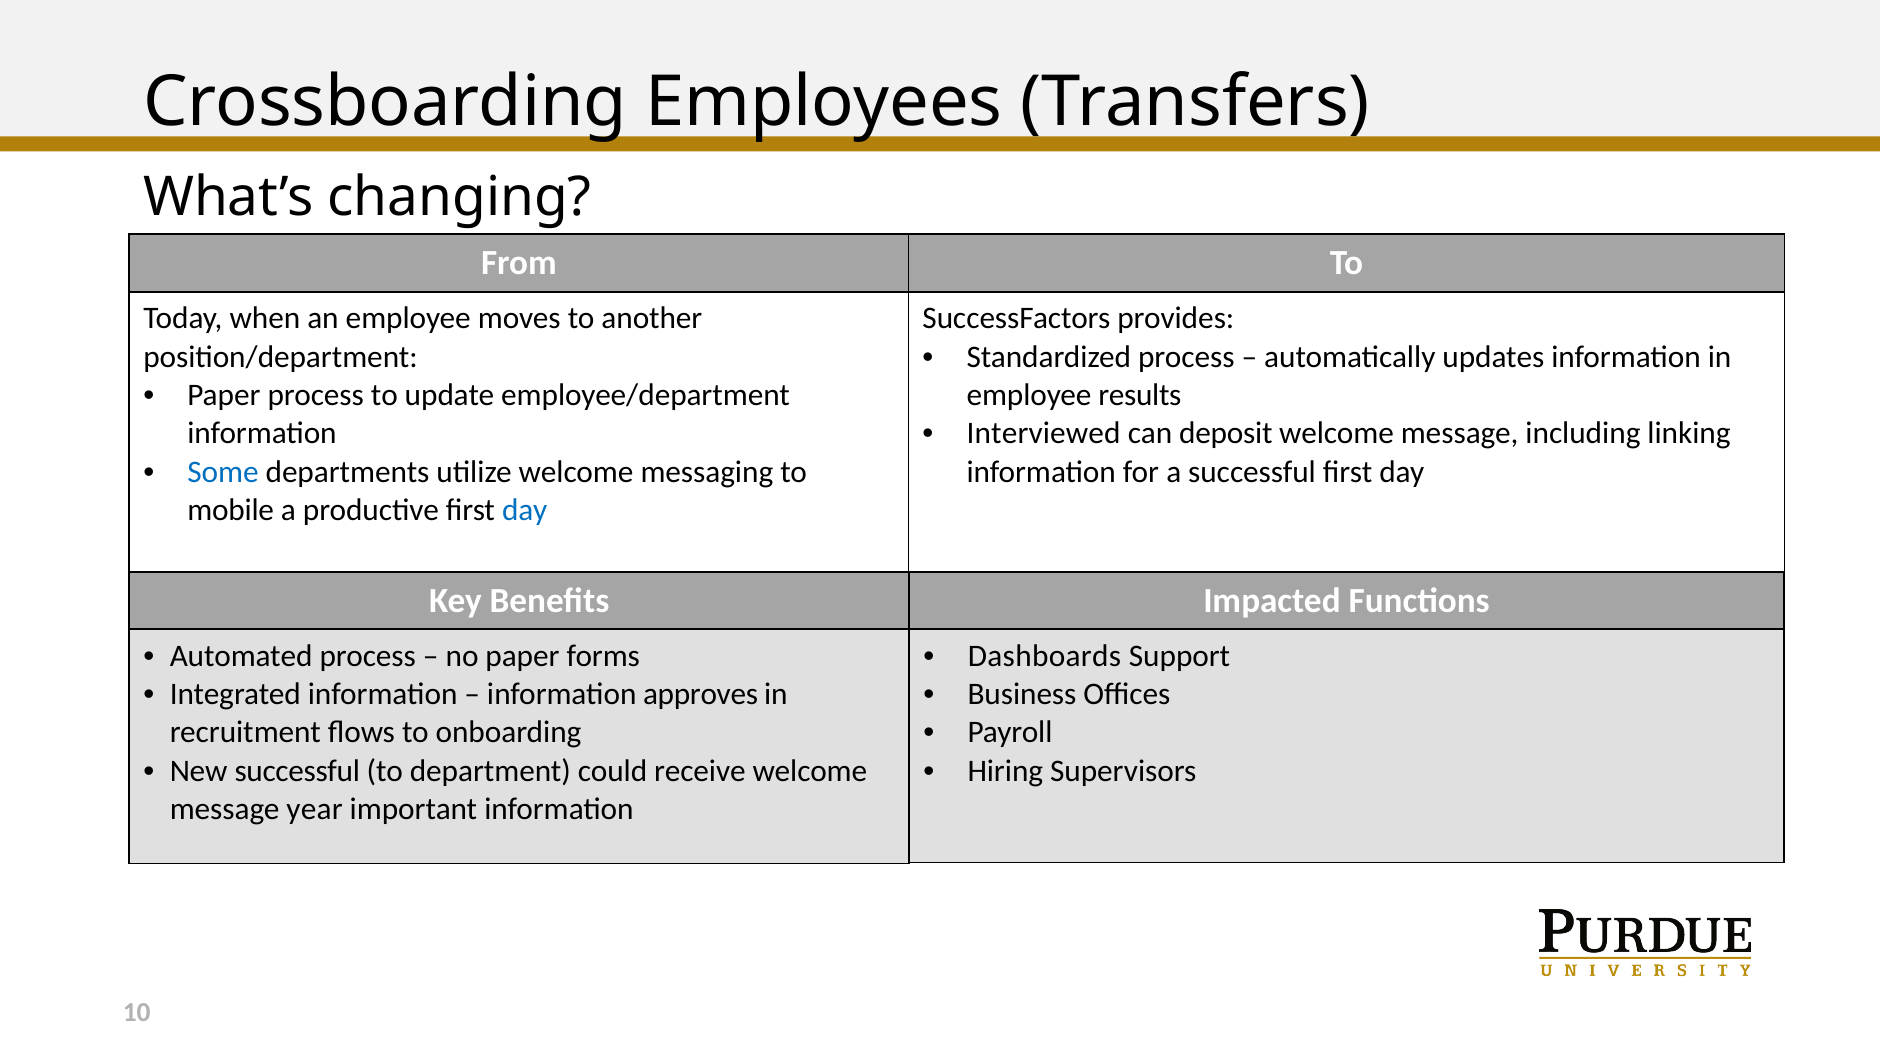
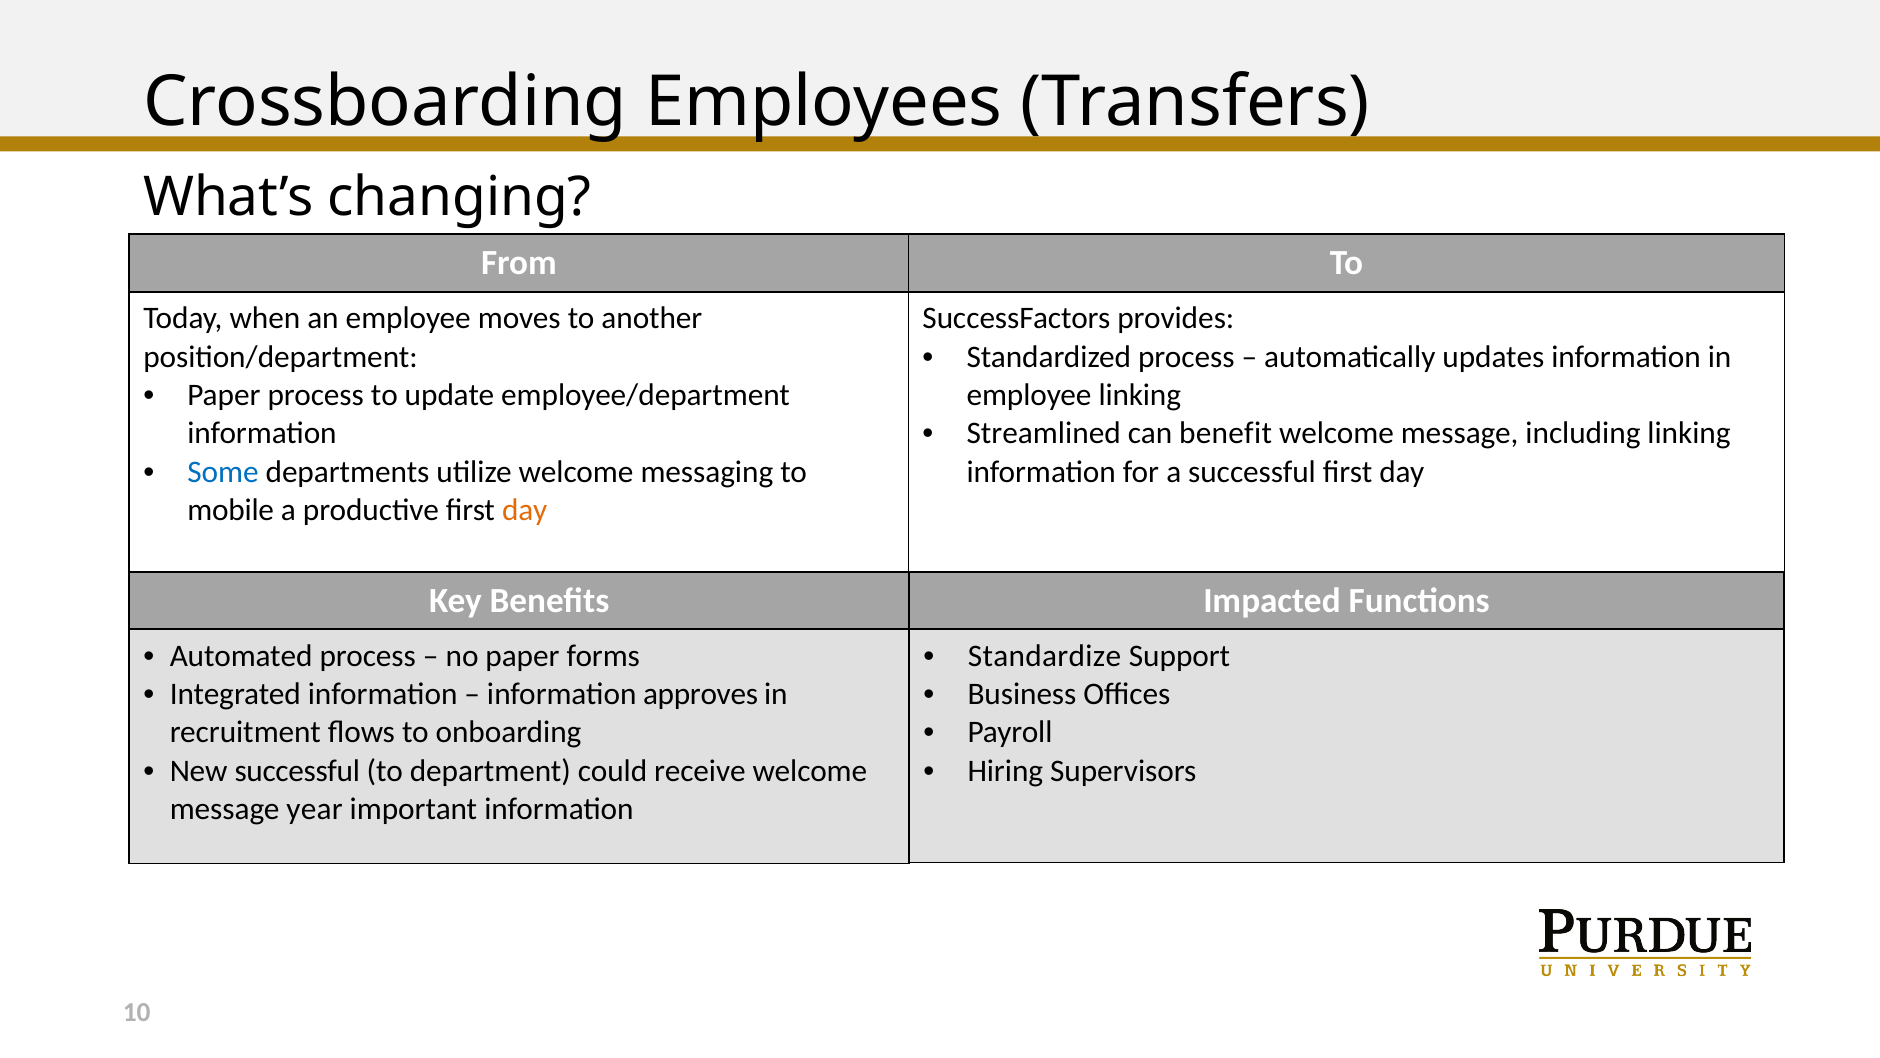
employee results: results -> linking
Interviewed: Interviewed -> Streamlined
deposit: deposit -> benefit
day at (525, 510) colour: blue -> orange
Dashboards: Dashboards -> Standardize
